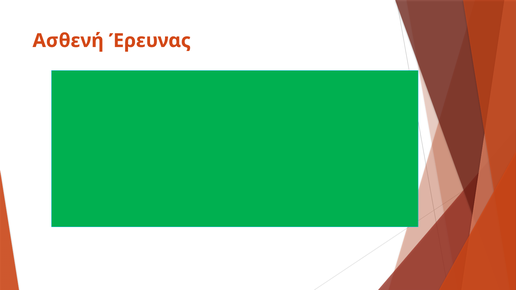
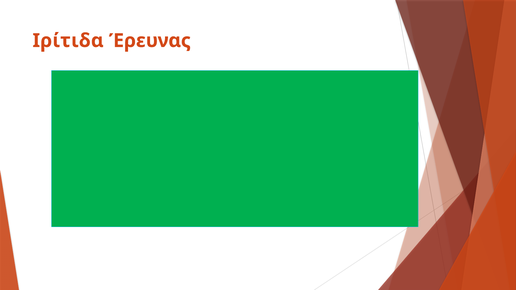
Ασθενή: Ασθενή -> Ιρίτιδα
